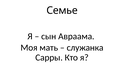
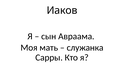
Семье: Семье -> Иаков
